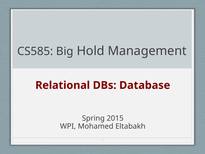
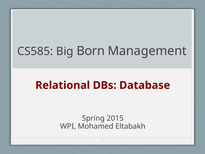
Hold: Hold -> Born
